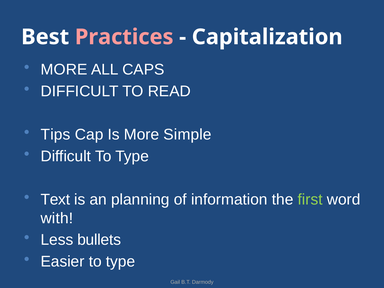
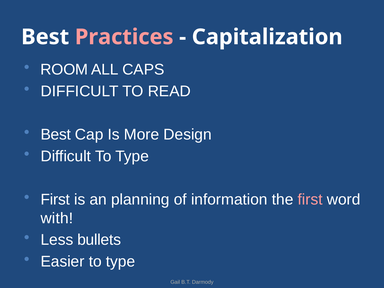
MORE at (64, 70): MORE -> ROOM
Tips at (56, 135): Tips -> Best
Simple: Simple -> Design
Text at (55, 200): Text -> First
first at (310, 200) colour: light green -> pink
